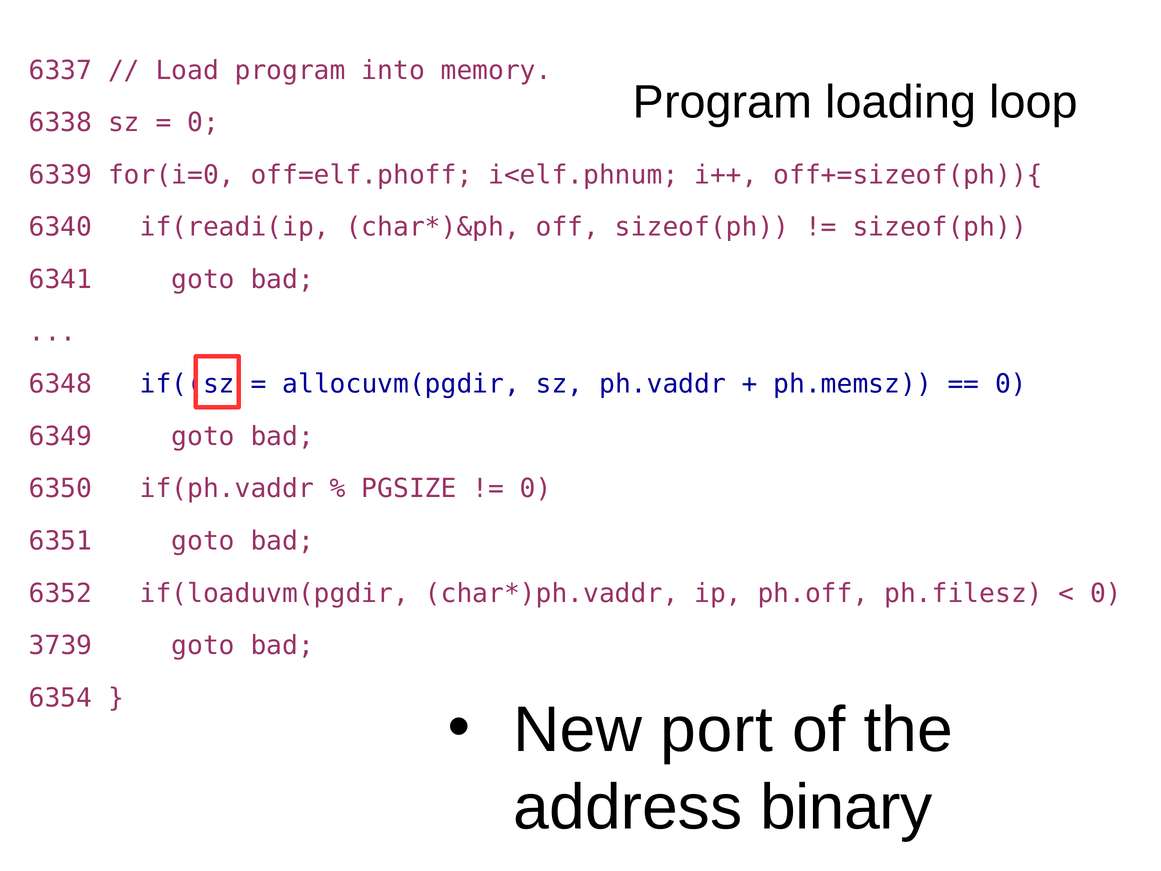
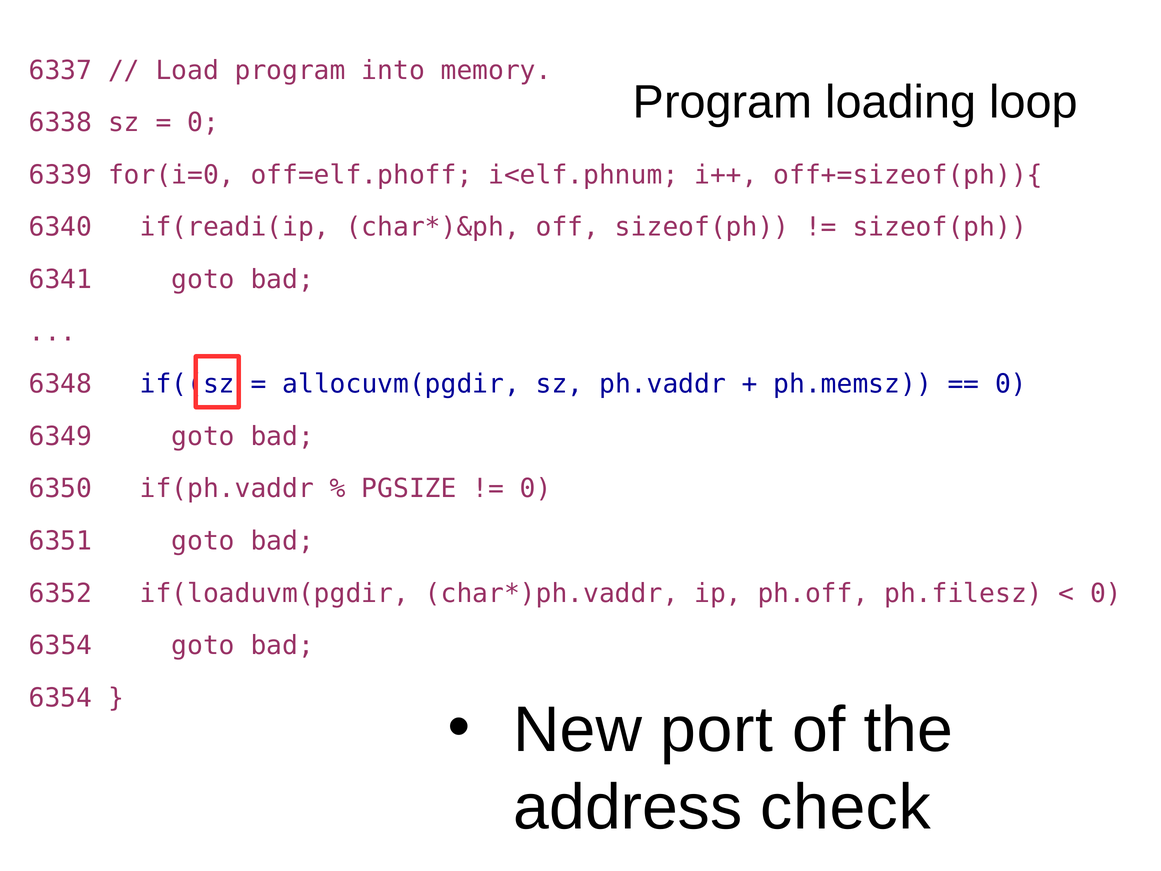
3739 at (61, 645): 3739 -> 6354
binary: binary -> check
